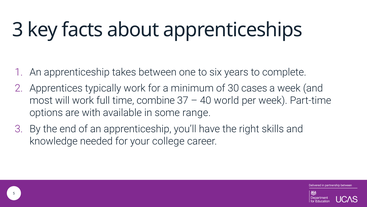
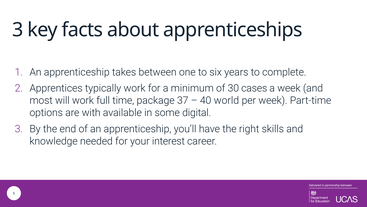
combine: combine -> package
range: range -> digital
college: college -> interest
